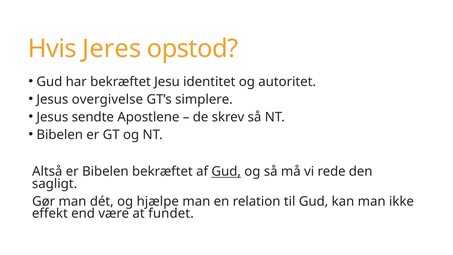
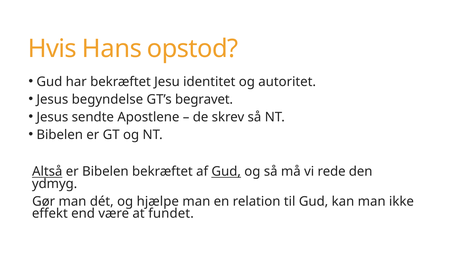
Jeres: Jeres -> Hans
overgivelse: overgivelse -> begyndelse
simplere: simplere -> begravet
Altså underline: none -> present
sagligt: sagligt -> ydmyg
